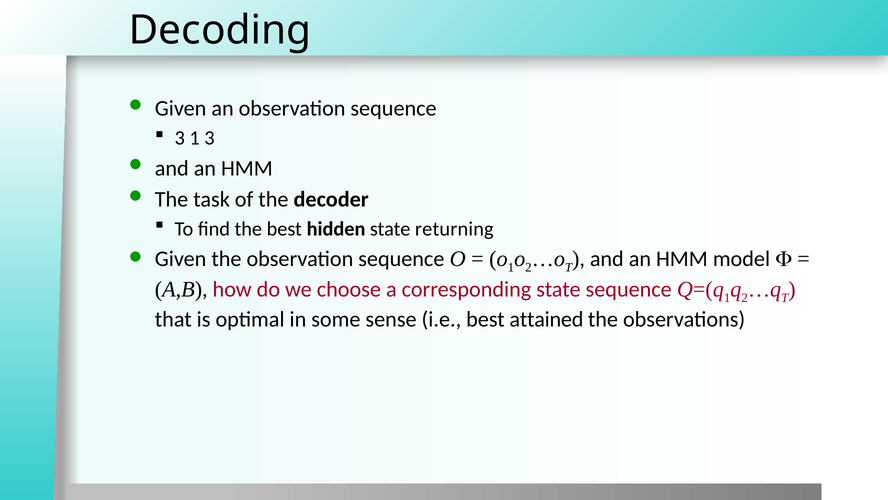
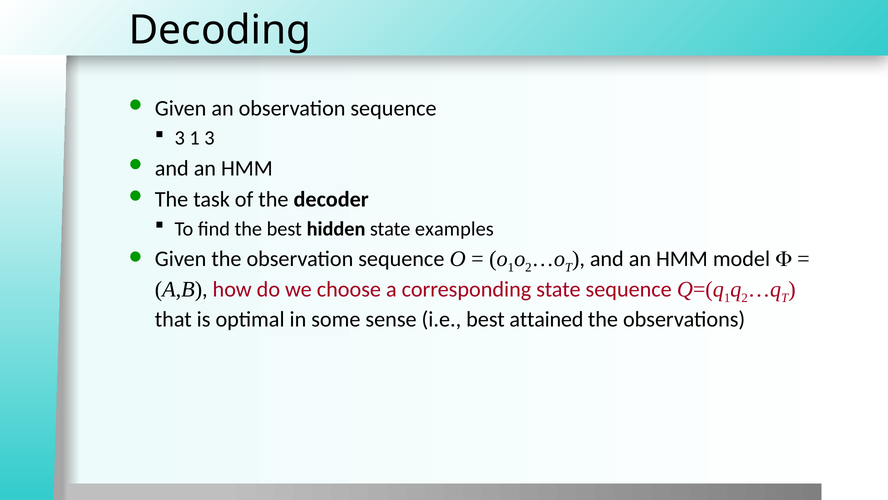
returning: returning -> examples
